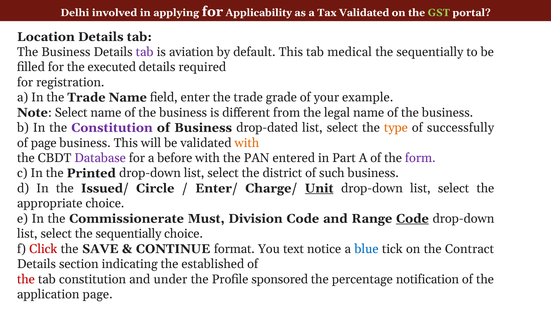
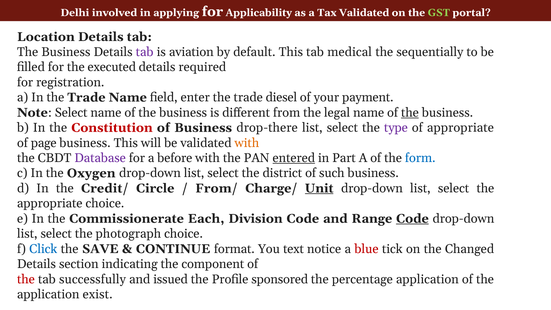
grade: grade -> diesel
example: example -> payment
the at (410, 113) underline: none -> present
Constitution at (112, 128) colour: purple -> red
drop-dated: drop-dated -> drop-there
type colour: orange -> purple
of successfully: successfully -> appropriate
entered underline: none -> present
form colour: purple -> blue
Printed: Printed -> Oxygen
Issued/: Issued/ -> Credit/
Enter/: Enter/ -> From/
Must: Must -> Each
select the sequentially: sequentially -> photograph
Click colour: red -> blue
blue colour: blue -> red
Contract: Contract -> Changed
established: established -> component
tab constitution: constitution -> successfully
under: under -> issued
percentage notification: notification -> application
application page: page -> exist
